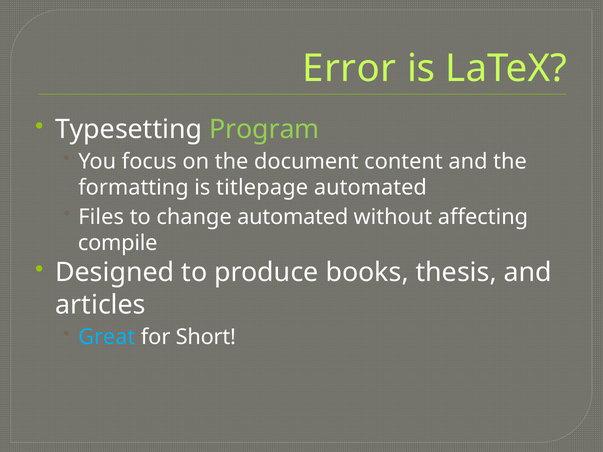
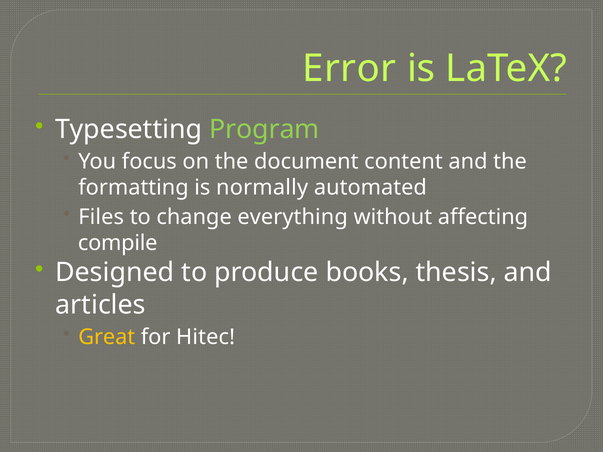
titlepage: titlepage -> normally
change automated: automated -> everything
Great colour: light blue -> yellow
Short: Short -> Hitec
